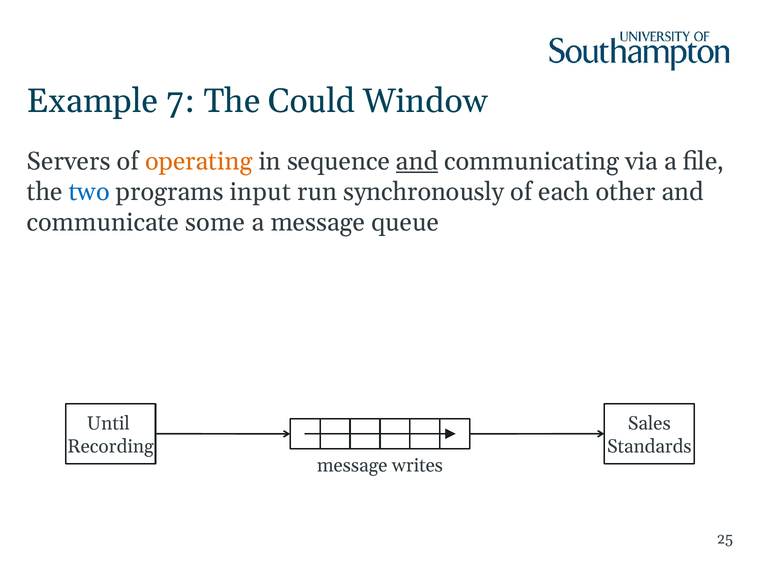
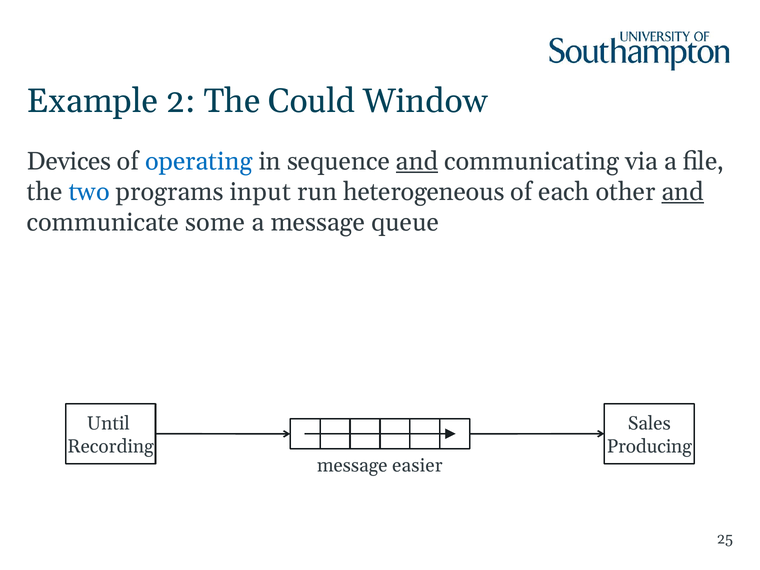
7: 7 -> 2
Servers: Servers -> Devices
operating colour: orange -> blue
synchronously: synchronously -> heterogeneous
and at (683, 192) underline: none -> present
Standards: Standards -> Producing
writes: writes -> easier
